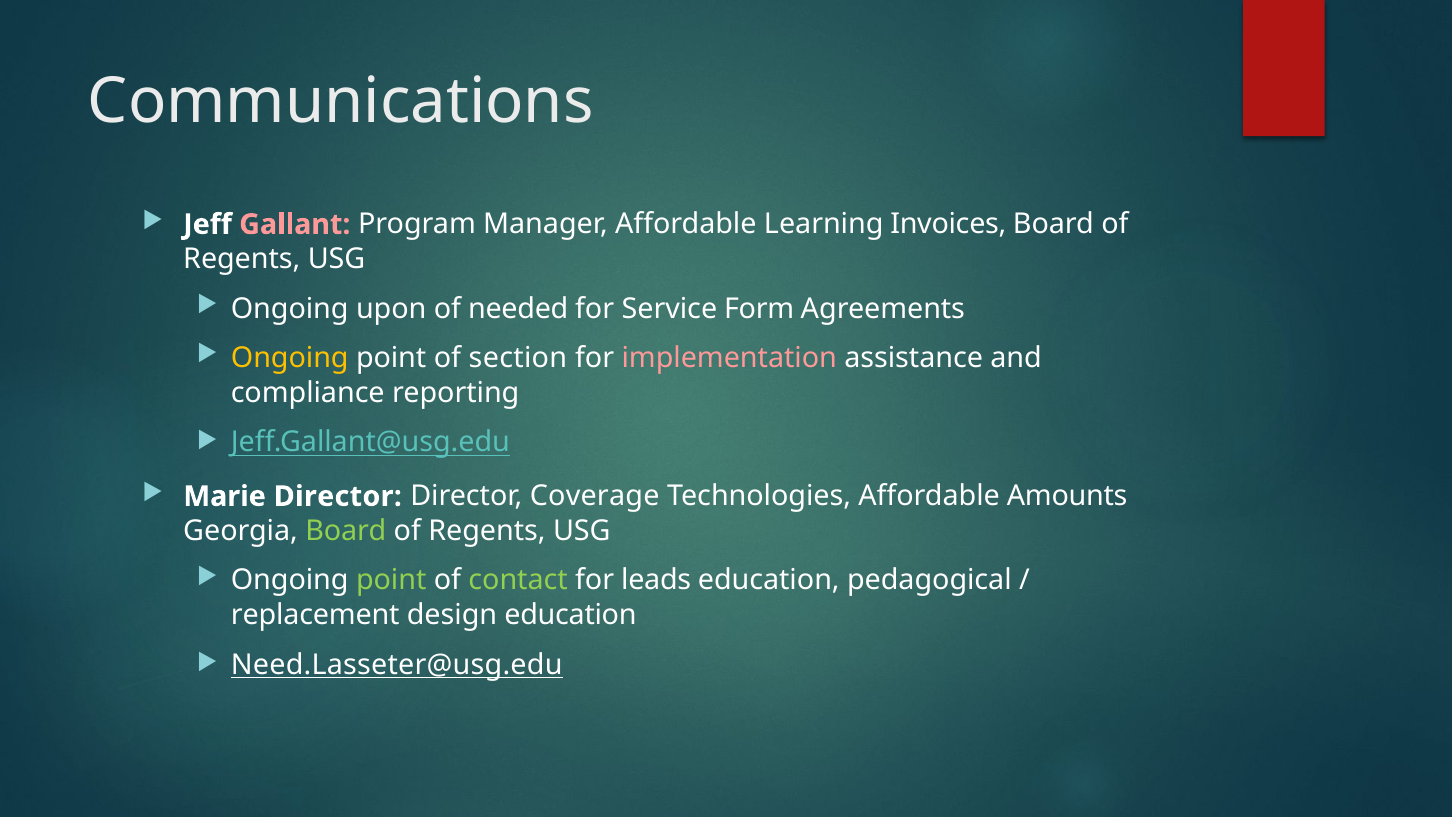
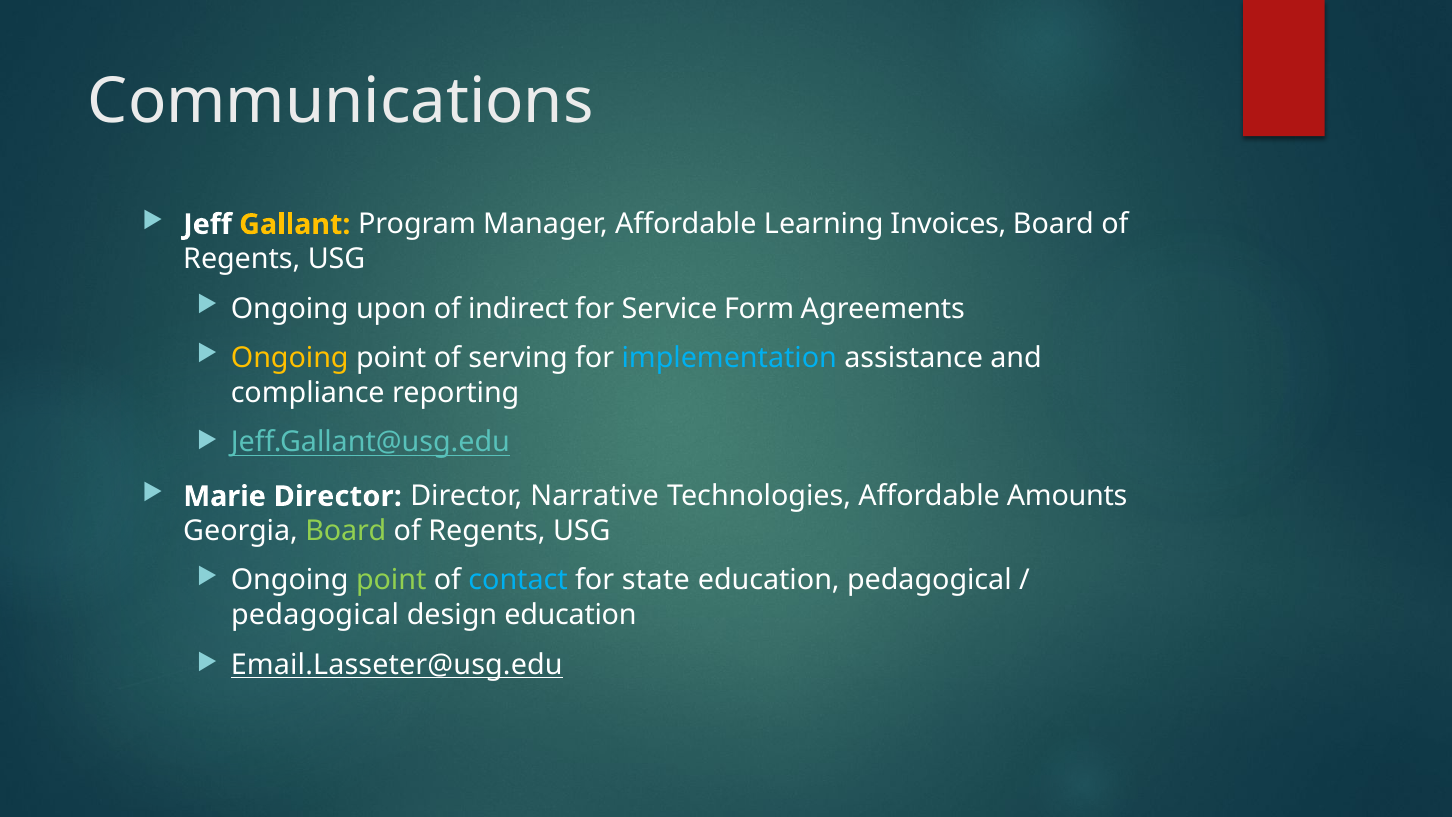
Gallant colour: pink -> yellow
needed: needed -> indirect
section: section -> serving
implementation colour: pink -> light blue
Coverage: Coverage -> Narrative
contact colour: light green -> light blue
leads: leads -> state
replacement at (315, 615): replacement -> pedagogical
Need.Lasseter@usg.edu: Need.Lasseter@usg.edu -> Email.Lasseter@usg.edu
